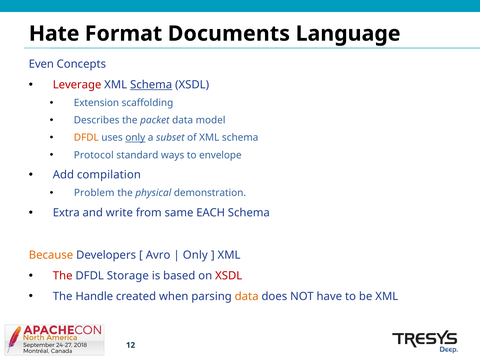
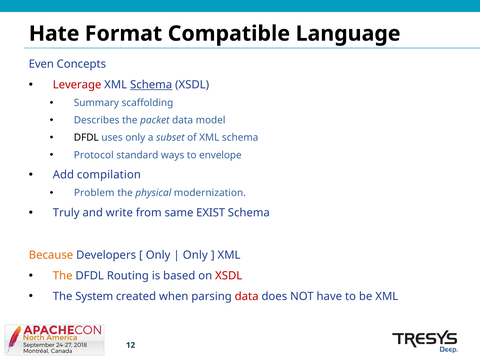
Documents: Documents -> Compatible
Extension: Extension -> Summary
DFDL at (86, 138) colour: orange -> black
only at (135, 138) underline: present -> none
demonstration: demonstration -> modernization
Extra: Extra -> Truly
EACH: EACH -> EXIST
Avro at (158, 255): Avro -> Only
The at (63, 276) colour: red -> orange
Storage: Storage -> Routing
Handle: Handle -> System
data at (247, 296) colour: orange -> red
